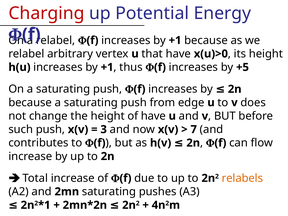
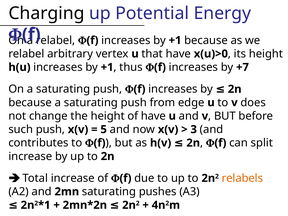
Charging colour: red -> black
+5: +5 -> +7
3: 3 -> 5
7: 7 -> 3
flow: flow -> split
